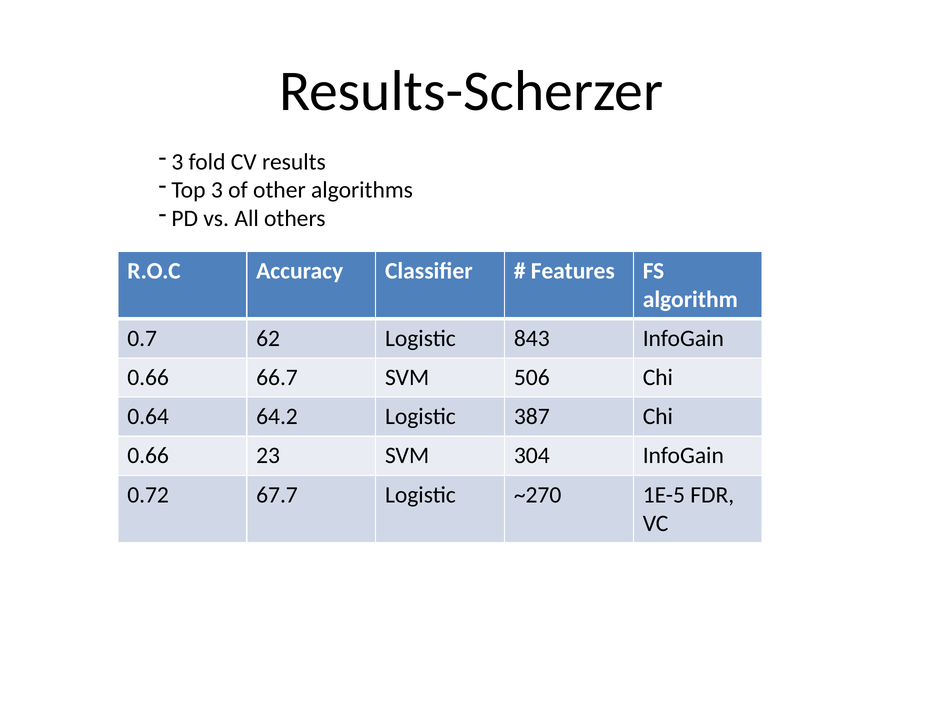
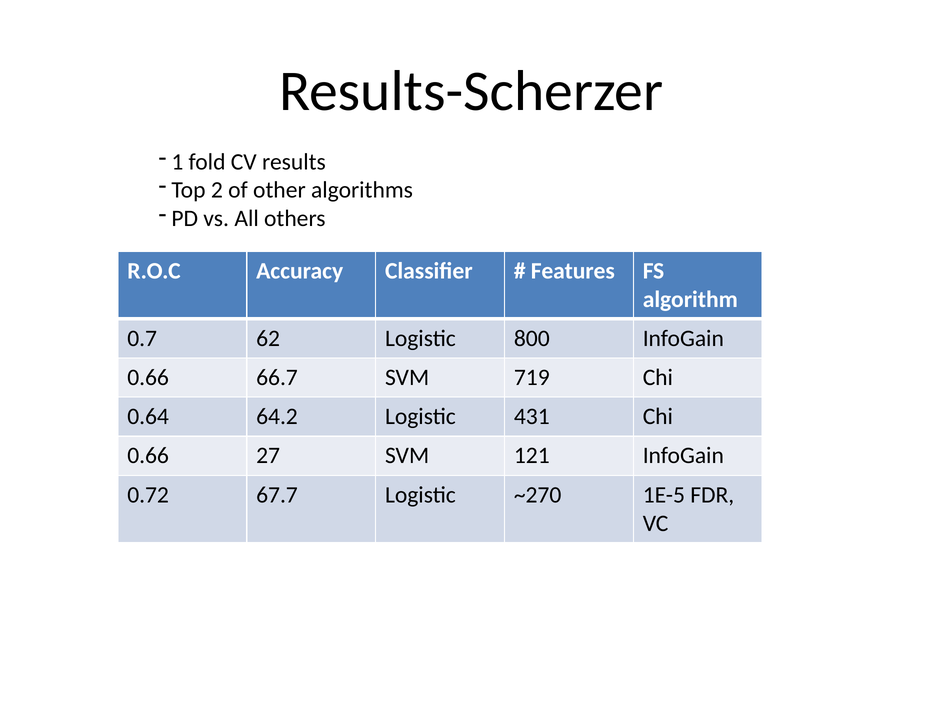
3 at (177, 162): 3 -> 1
Top 3: 3 -> 2
843: 843 -> 800
506: 506 -> 719
387: 387 -> 431
23: 23 -> 27
304: 304 -> 121
